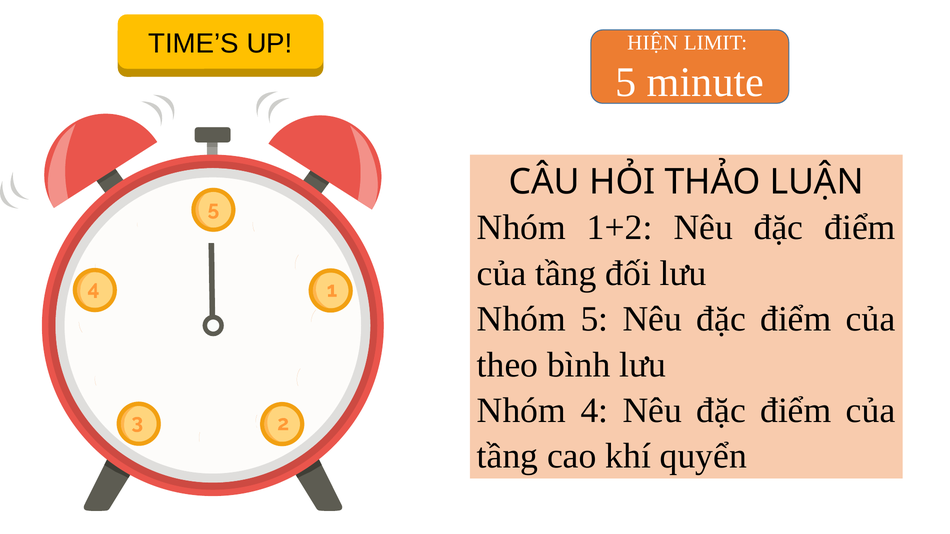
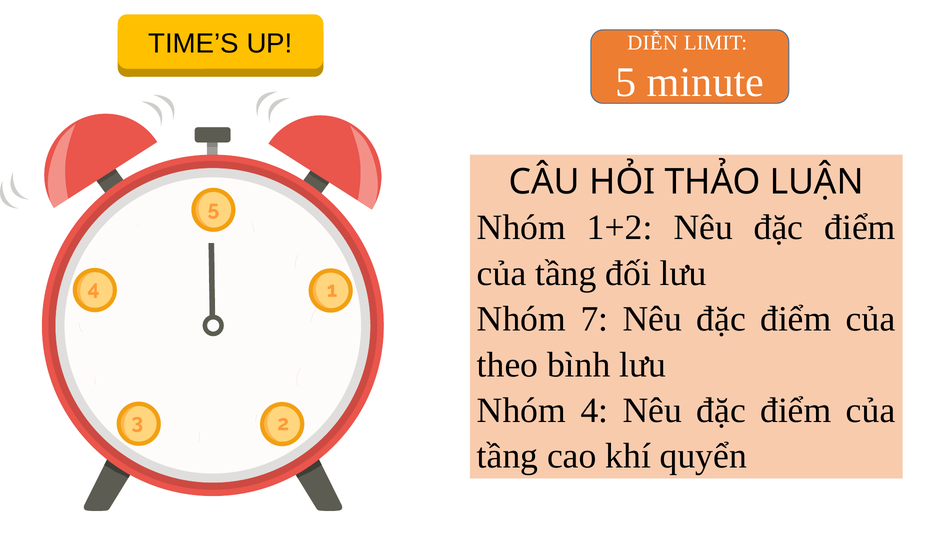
HIỆN: HIỆN -> DIỄN
Nhóm 5: 5 -> 7
